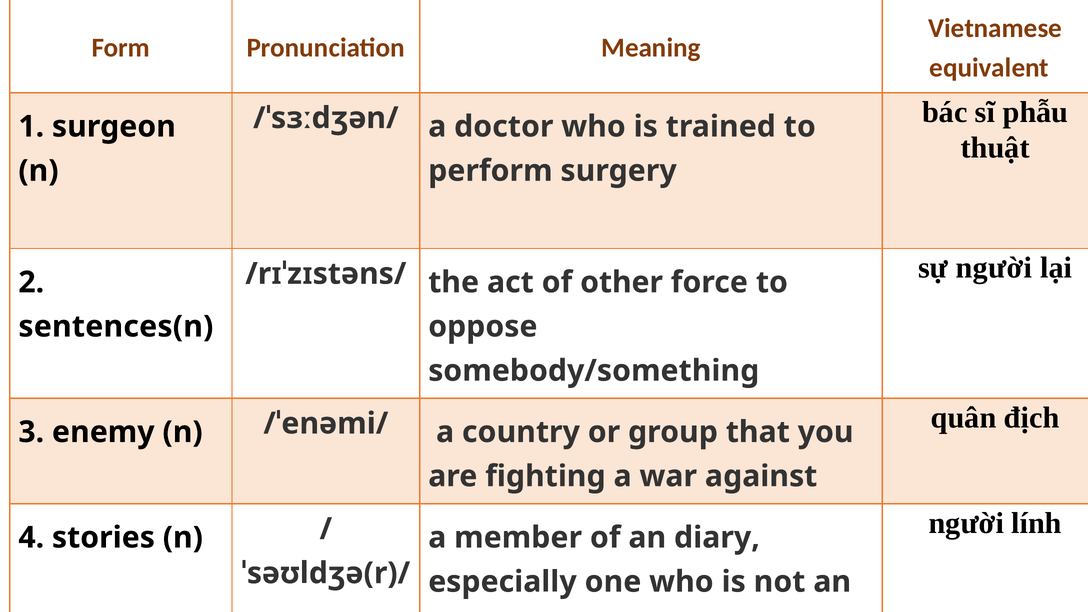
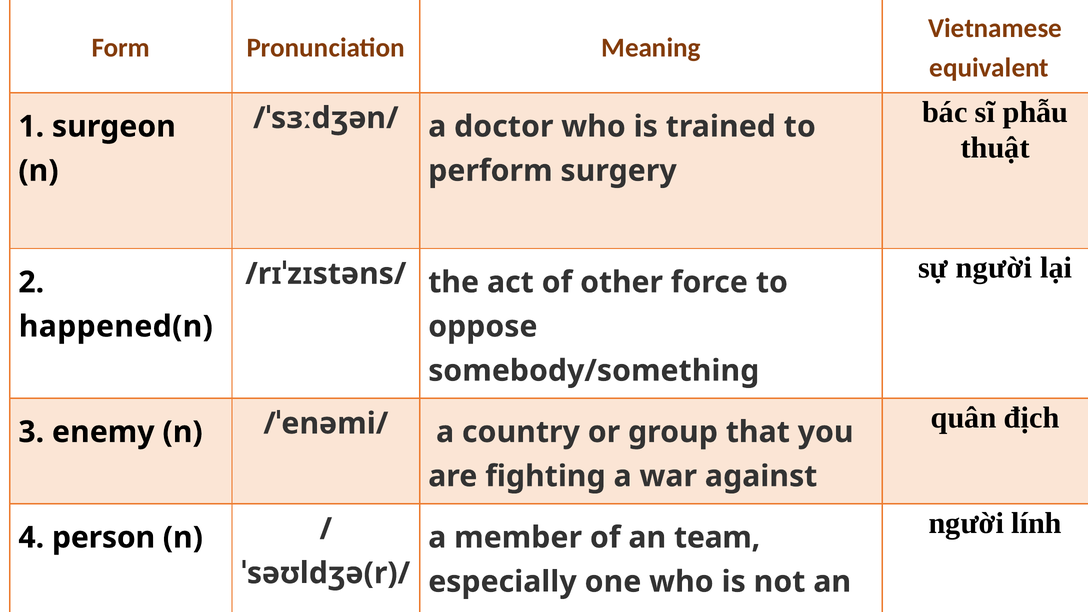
sentences(n: sentences(n -> happened(n
stories: stories -> person
diary: diary -> team
